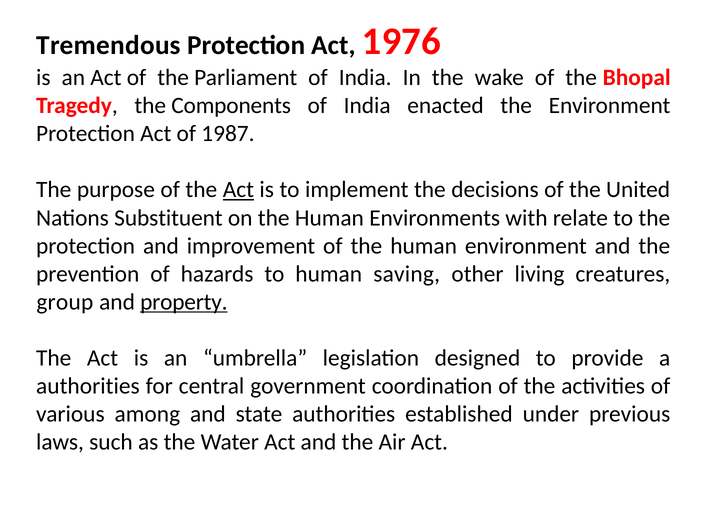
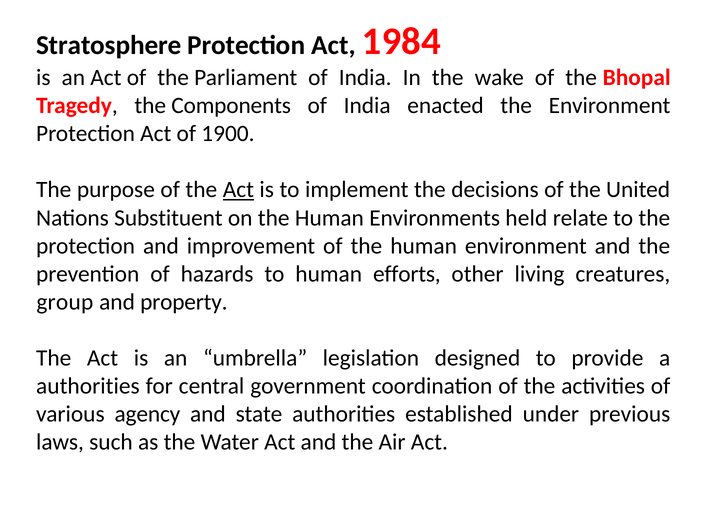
Tremendous: Tremendous -> Stratosphere
1976: 1976 -> 1984
1987: 1987 -> 1900
with: with -> held
saving: saving -> efforts
property underline: present -> none
among: among -> agency
